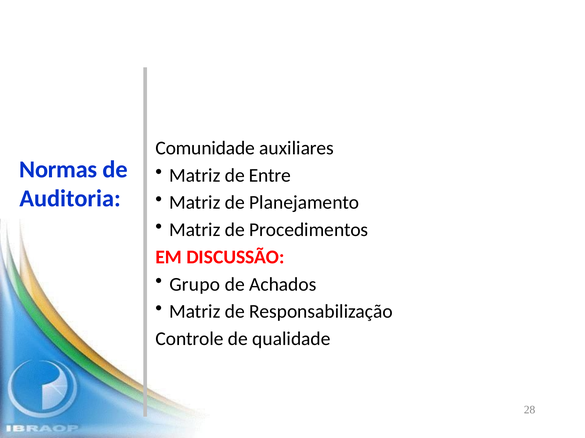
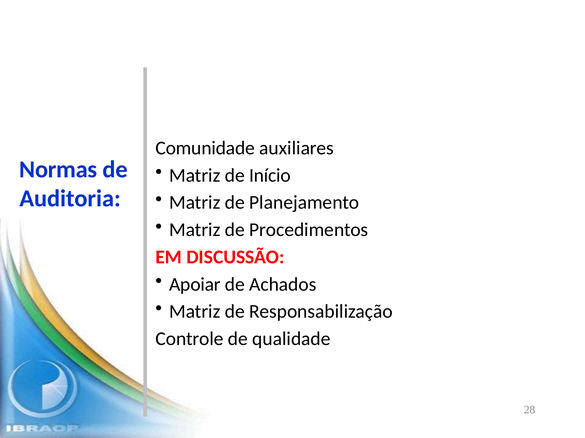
Entre: Entre -> Início
Grupo: Grupo -> Apoiar
